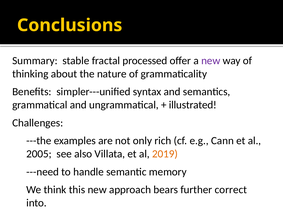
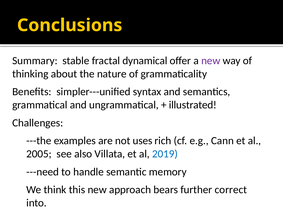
processed: processed -> dynamical
only: only -> uses
2019 colour: orange -> blue
